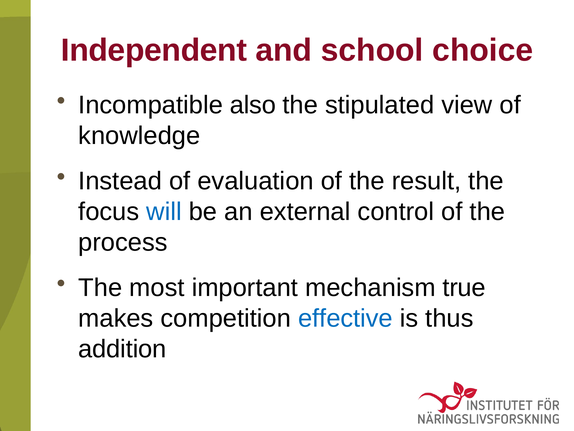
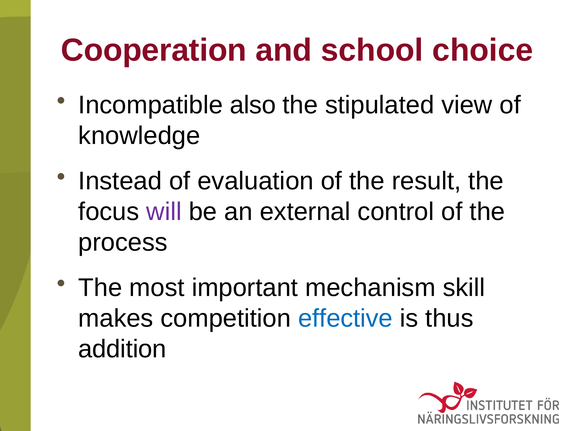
Independent: Independent -> Cooperation
will colour: blue -> purple
true: true -> skill
